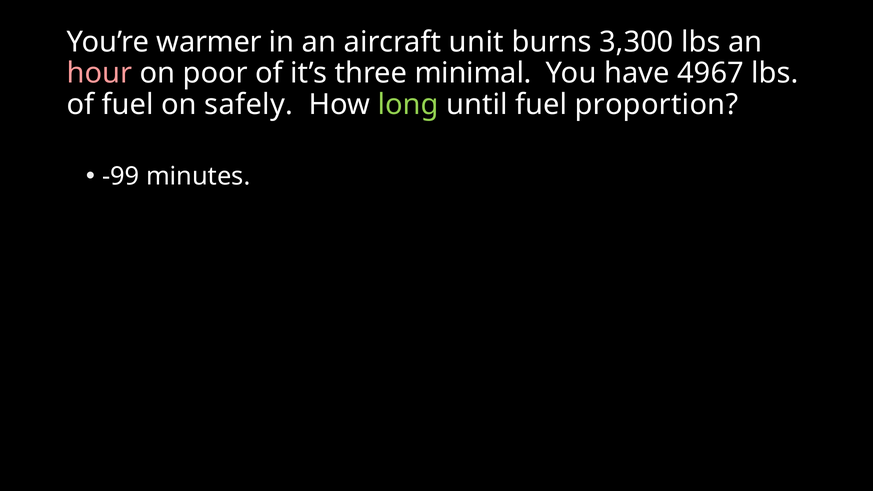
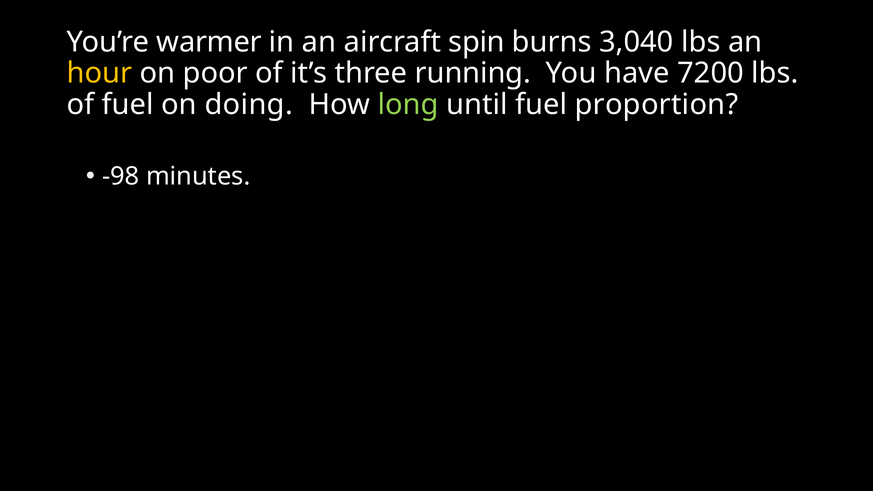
unit: unit -> spin
3,300: 3,300 -> 3,040
hour colour: pink -> yellow
minimal: minimal -> running
4967: 4967 -> 7200
safely: safely -> doing
-99: -99 -> -98
